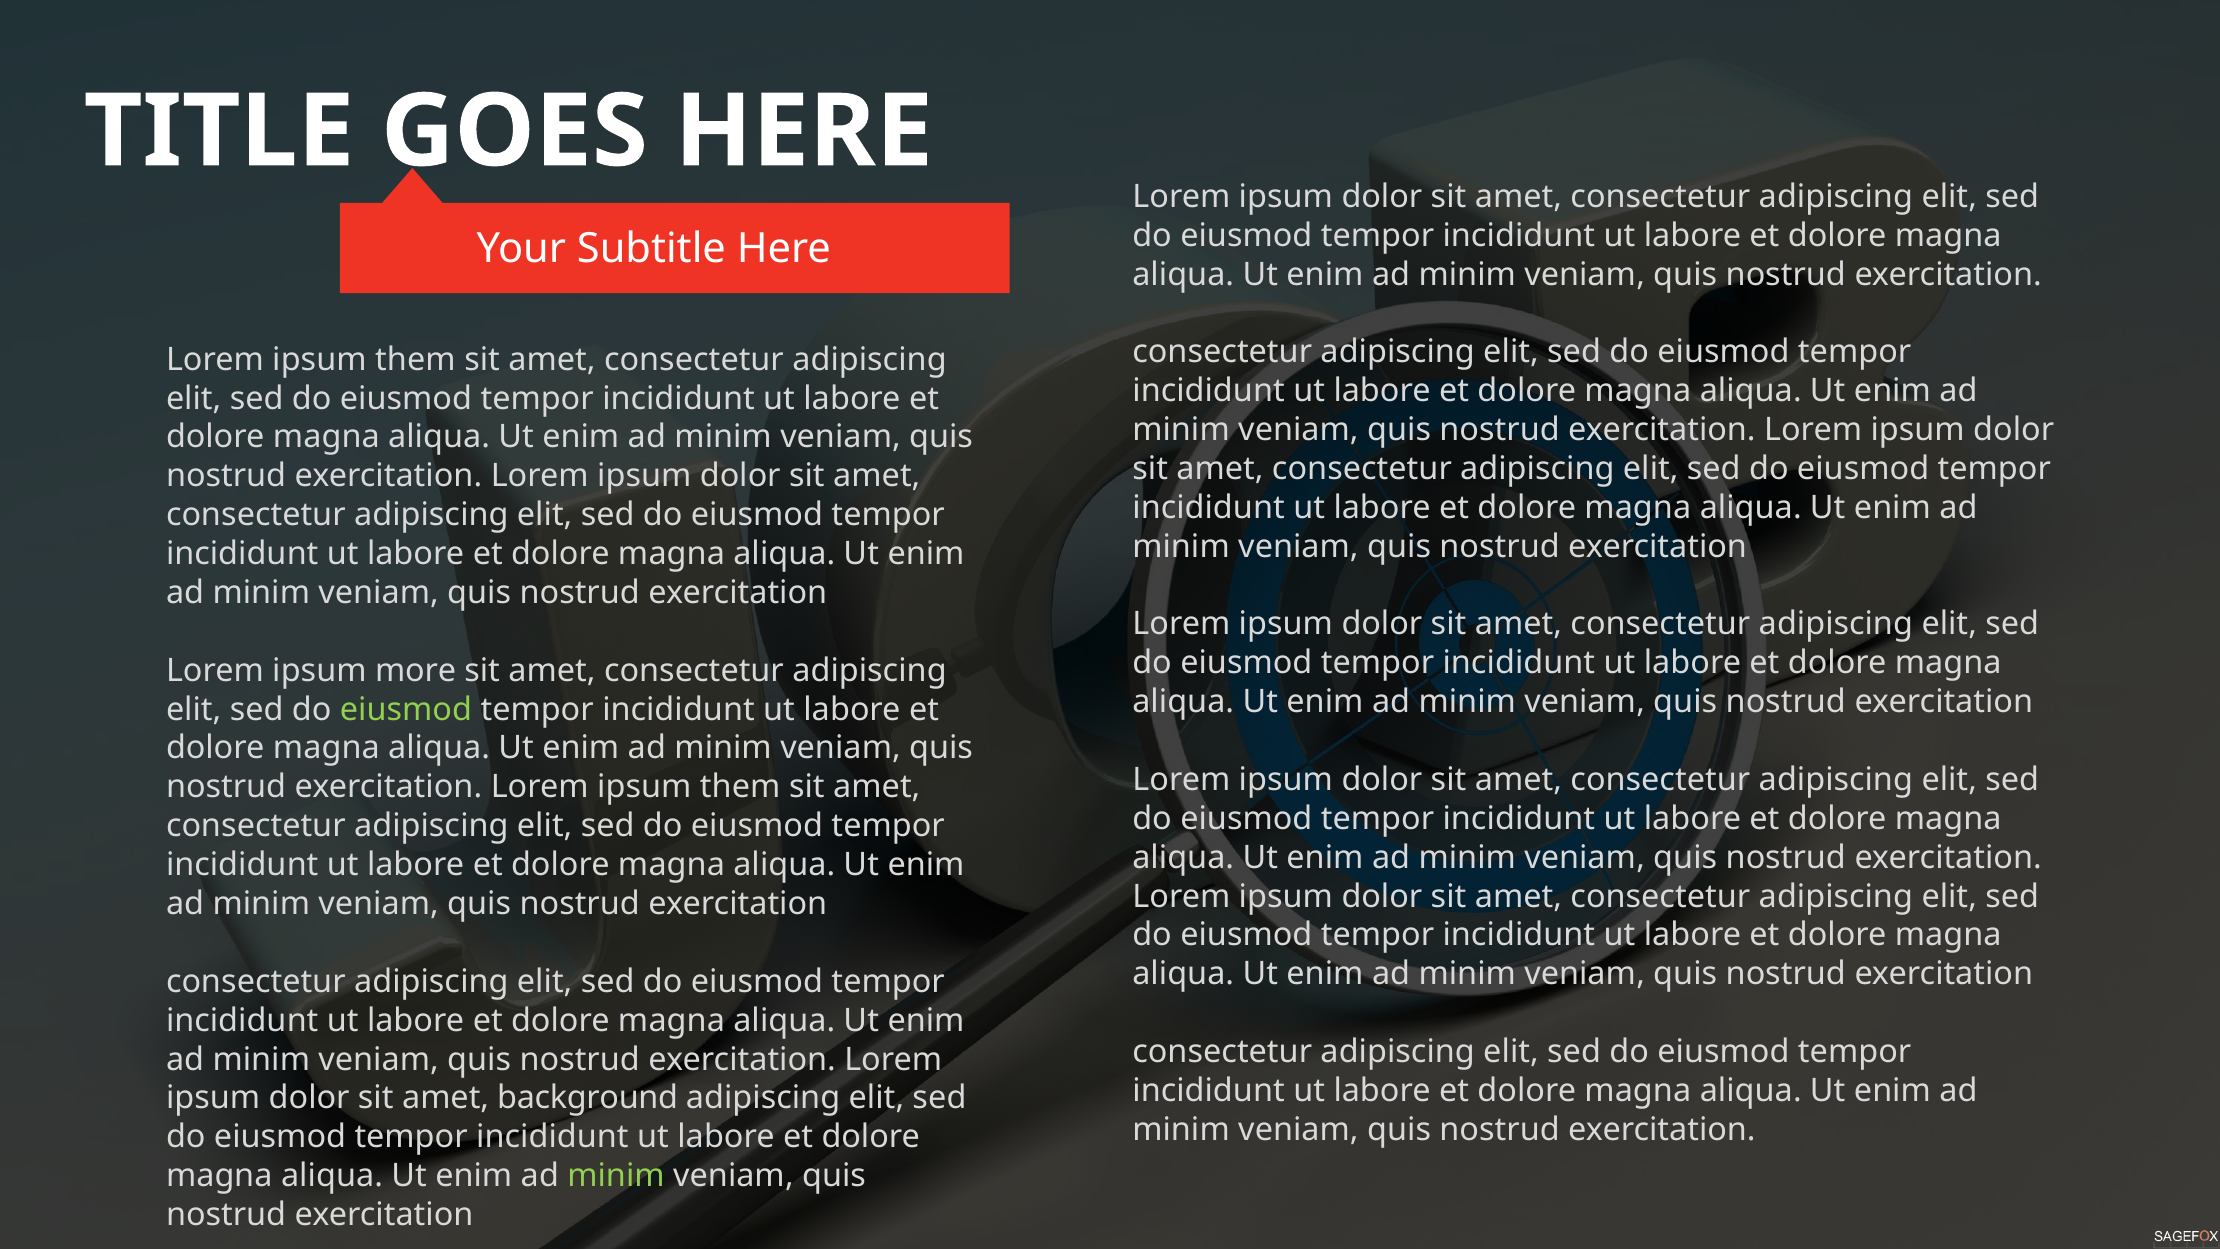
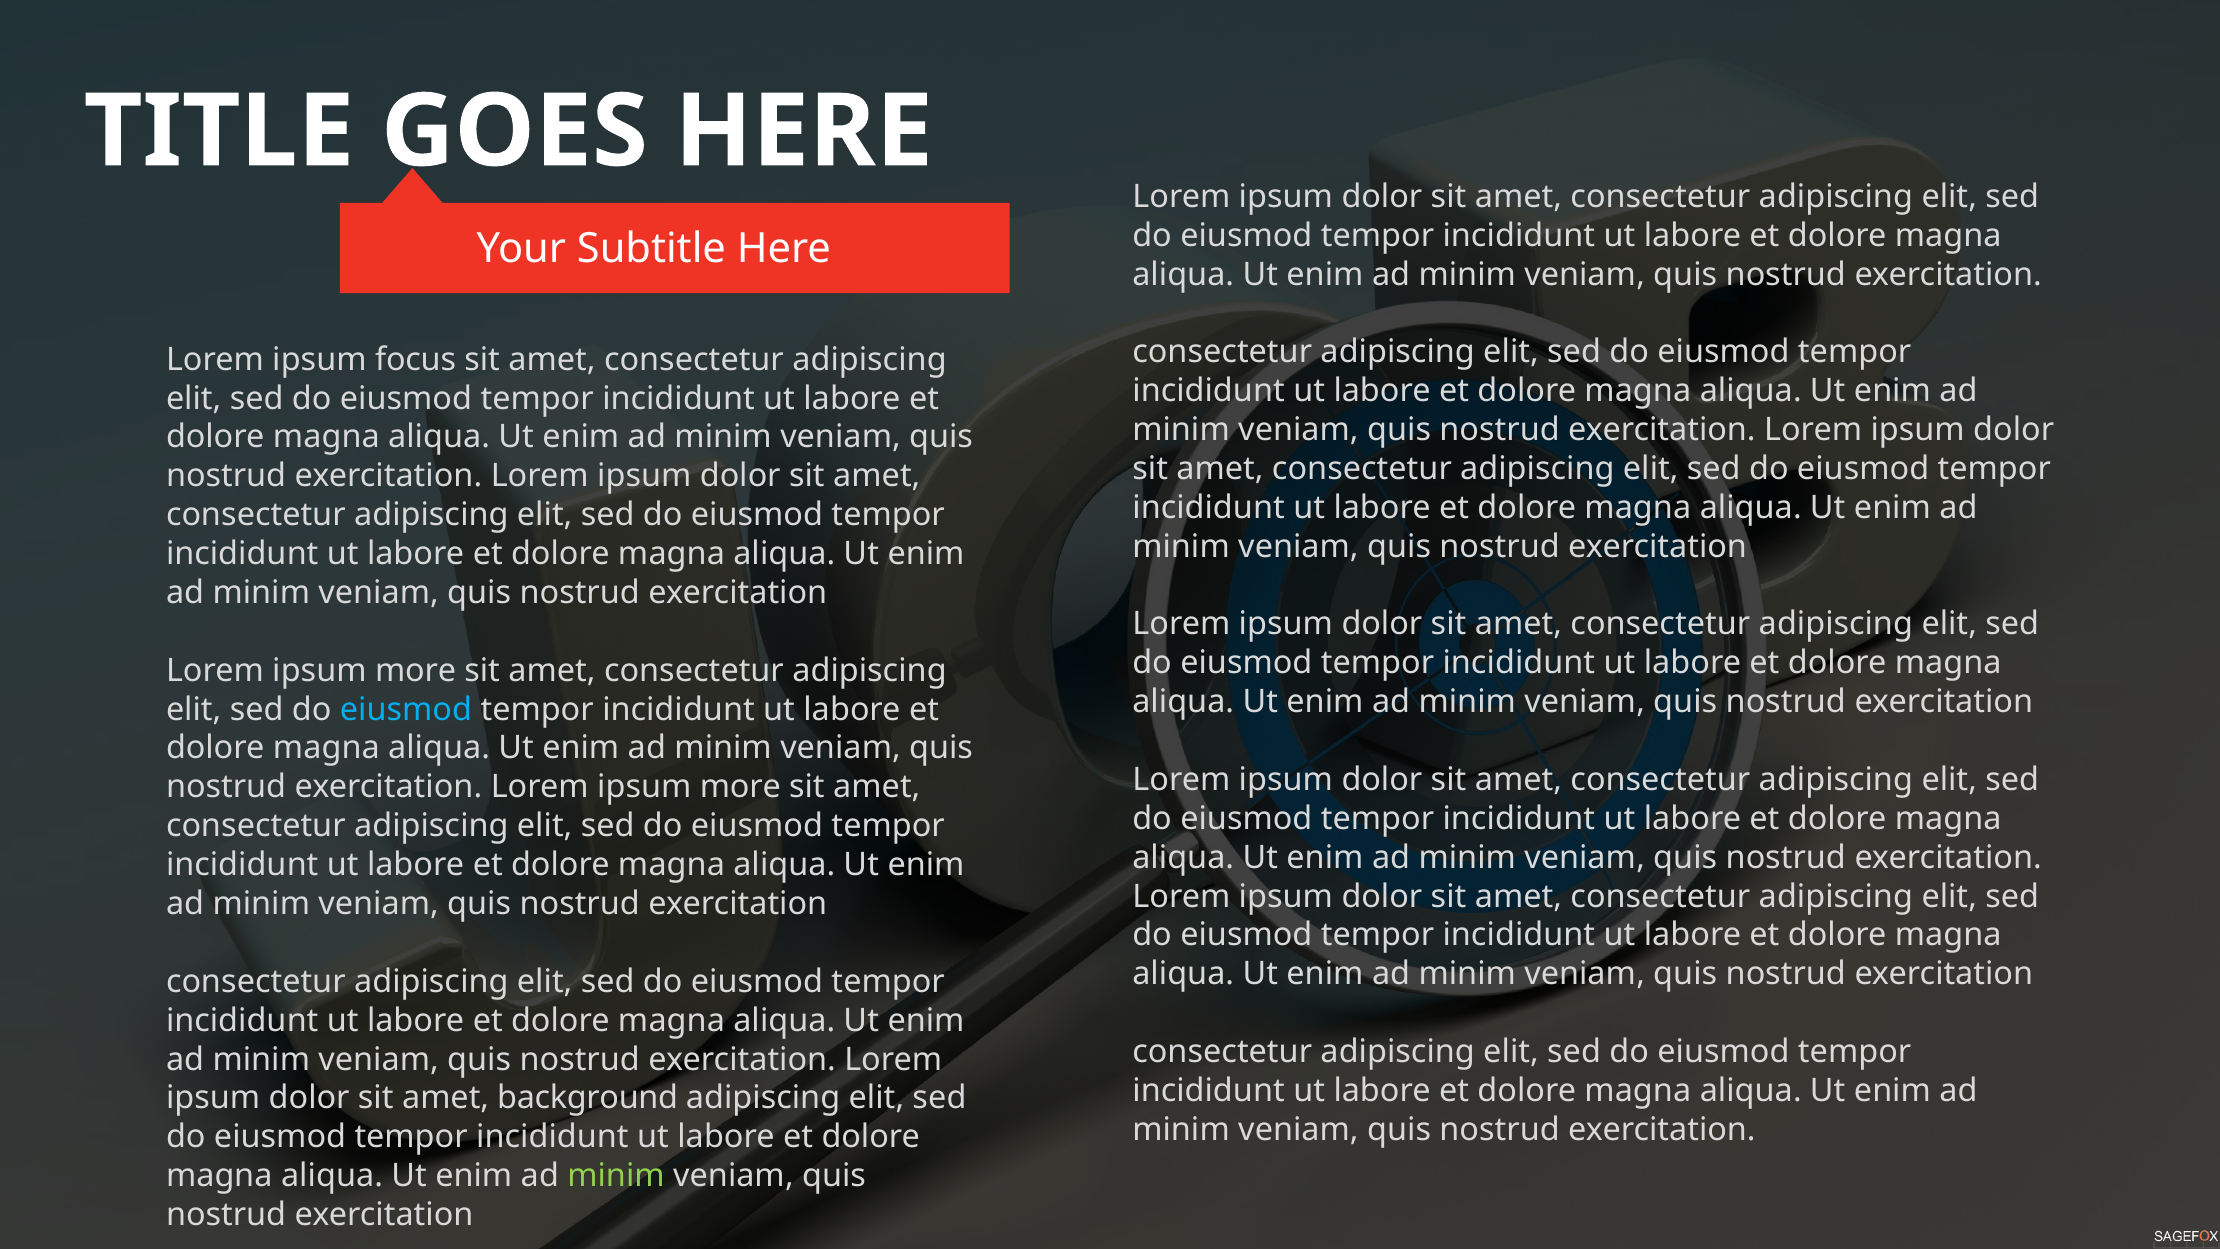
them at (415, 359): them -> focus
eiusmod at (406, 709) colour: light green -> light blue
them at (740, 787): them -> more
